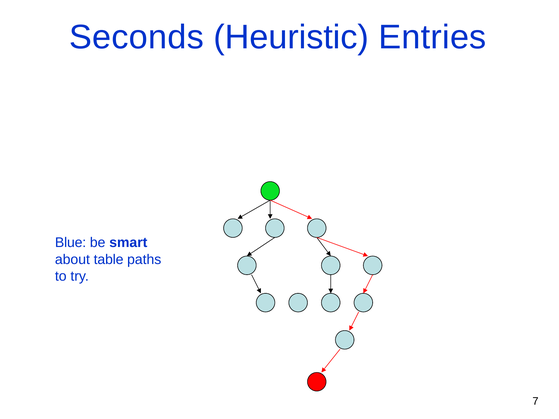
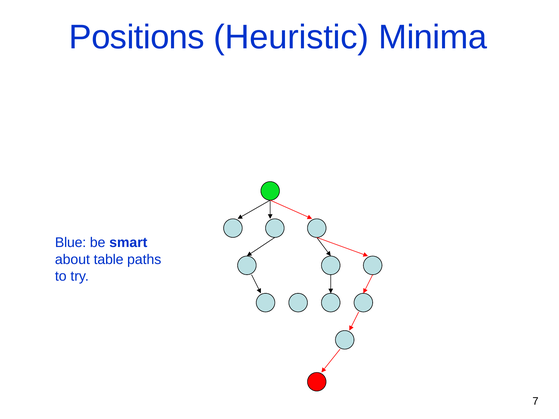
Seconds: Seconds -> Positions
Entries: Entries -> Minima
